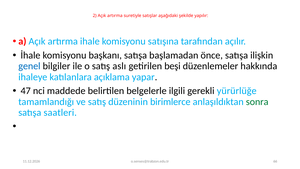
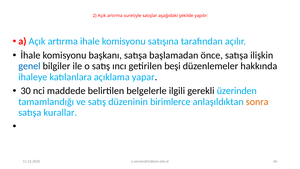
aslı: aslı -> ıncı
47: 47 -> 30
yürürlüğe: yürürlüğe -> üzerinden
sonra colour: green -> orange
saatleri: saatleri -> kurallar
